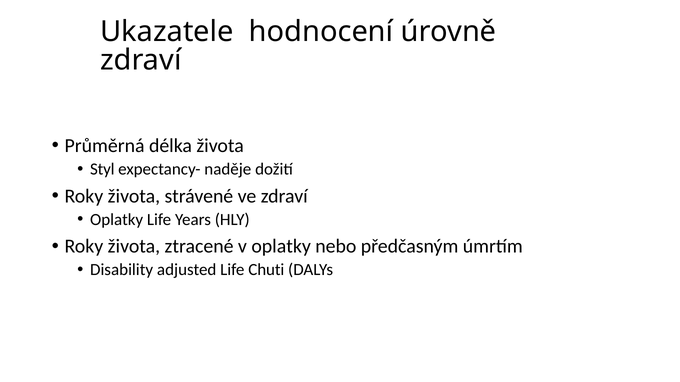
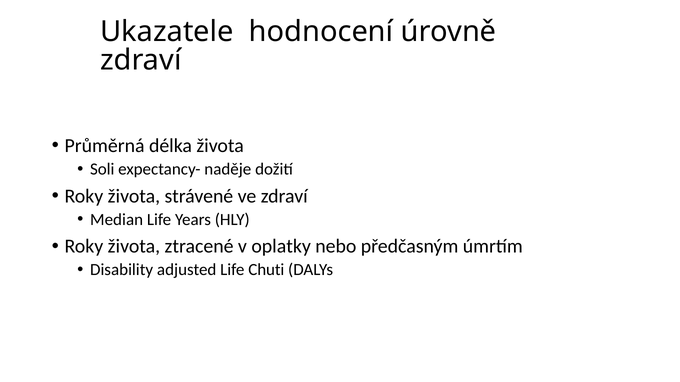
Styl: Styl -> Soli
Oplatky at (117, 220): Oplatky -> Median
